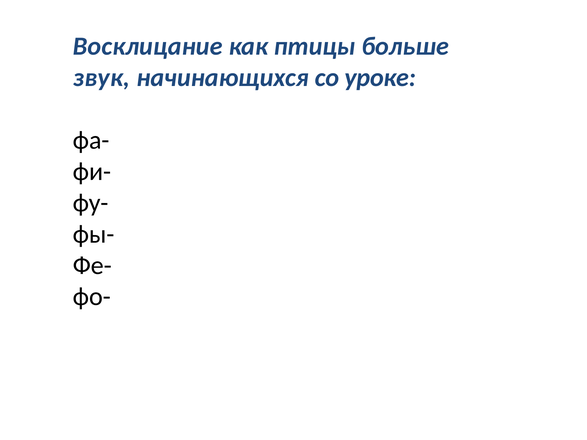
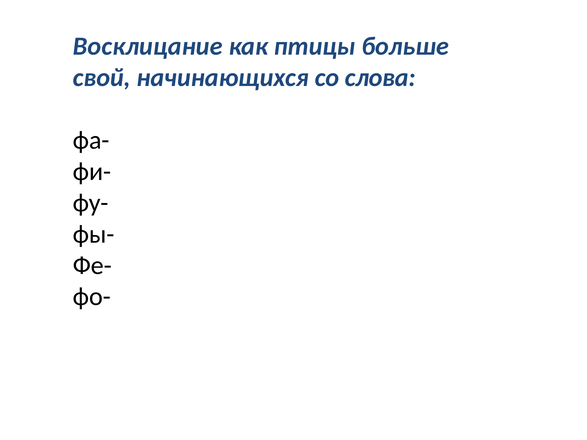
звук: звук -> свой
уроке: уроке -> слова
